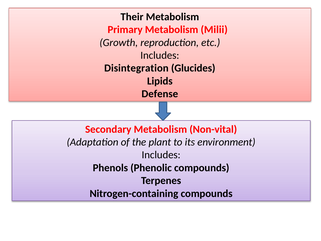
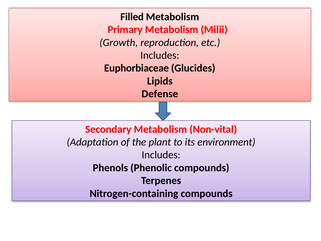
Their: Their -> Filled
Disintegration: Disintegration -> Euphorbiaceae
